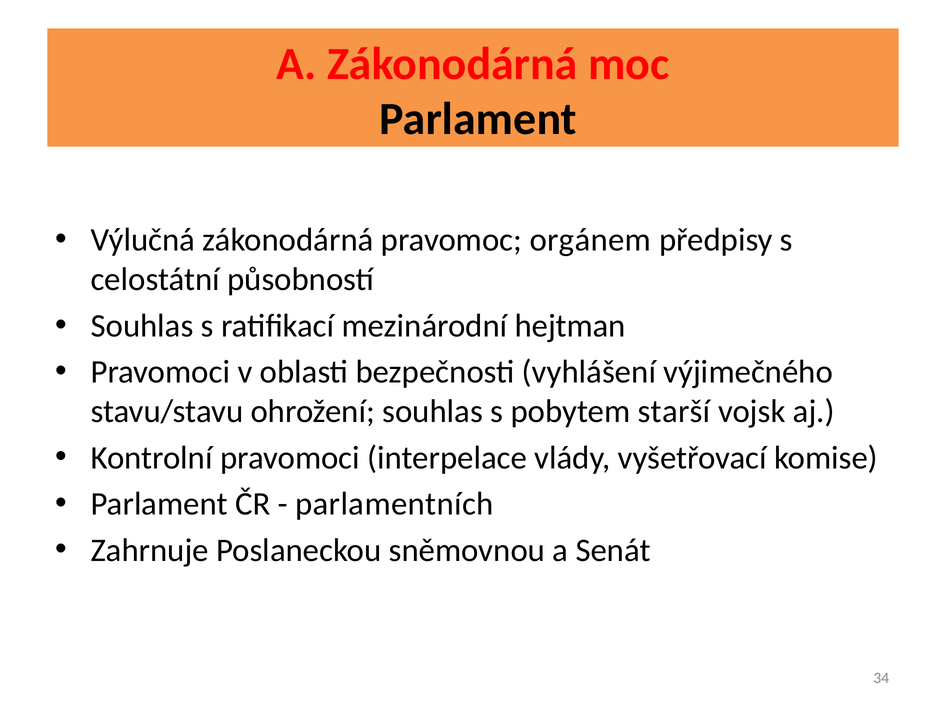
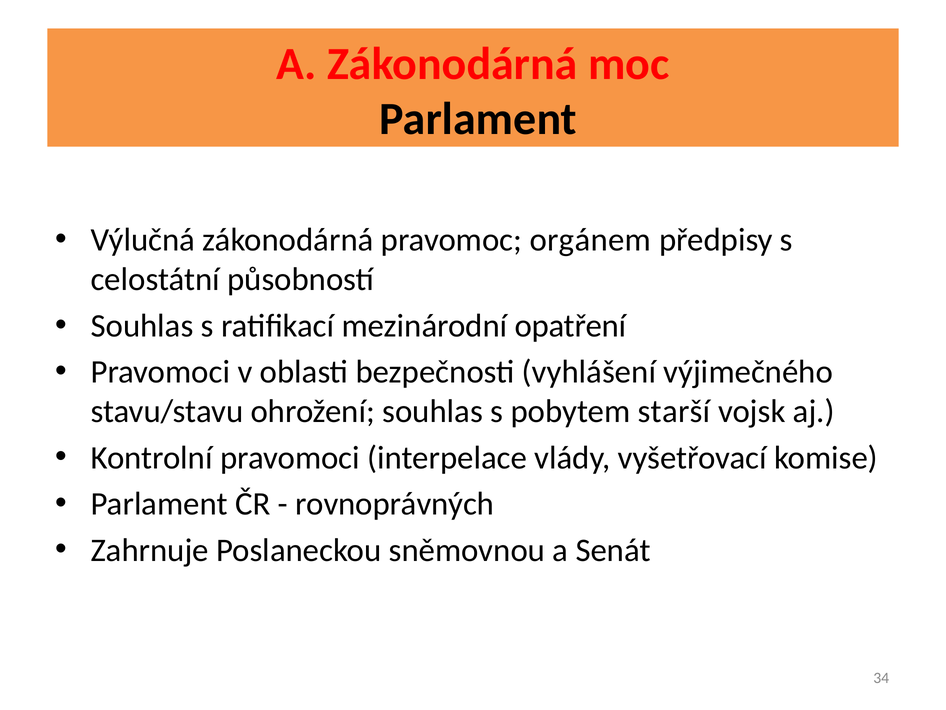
hejtman: hejtman -> opatření
parlamentních: parlamentních -> rovnoprávných
